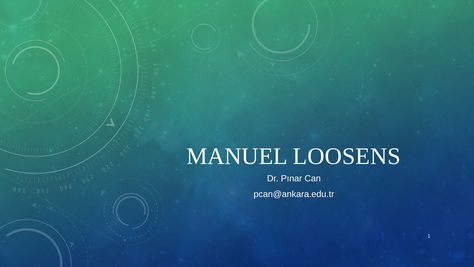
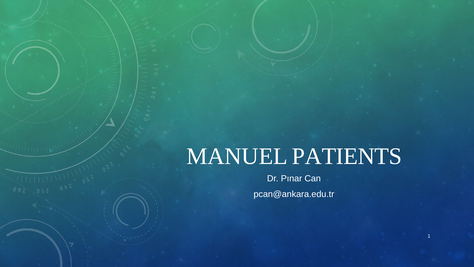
LOOSENS: LOOSENS -> PATIENTS
